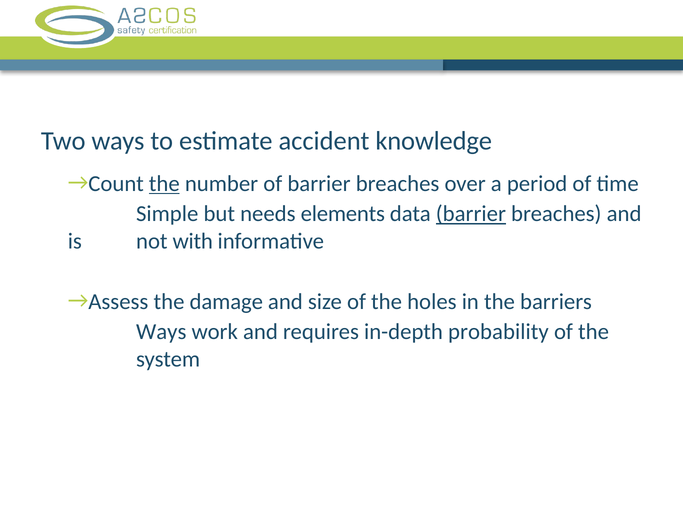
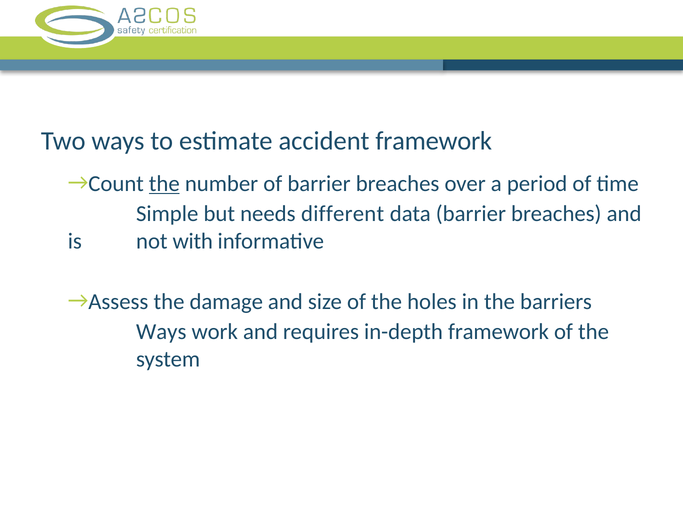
accident knowledge: knowledge -> framework
elements: elements -> different
barrier at (471, 214) underline: present -> none
in-depth probability: probability -> framework
